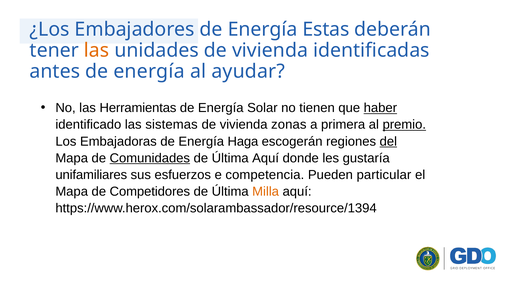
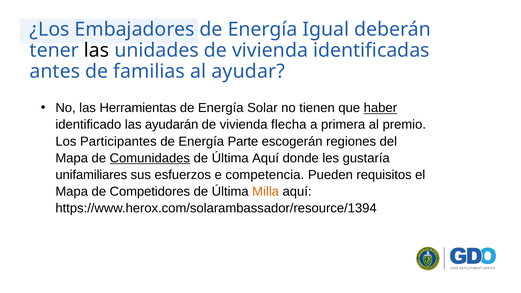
Estas: Estas -> Igual
las at (97, 50) colour: orange -> black
antes de energía: energía -> familias
sistemas: sistemas -> ayudarán
zonas: zonas -> flecha
premio underline: present -> none
Embajadoras: Embajadoras -> Participantes
Haga: Haga -> Parte
del underline: present -> none
particular: particular -> requisitos
